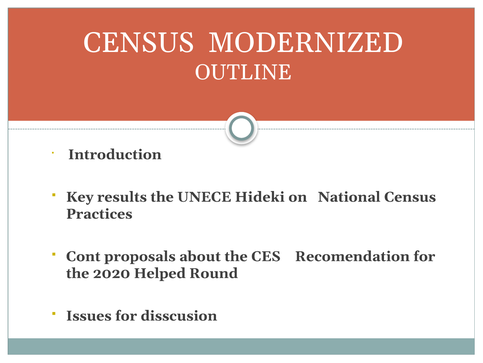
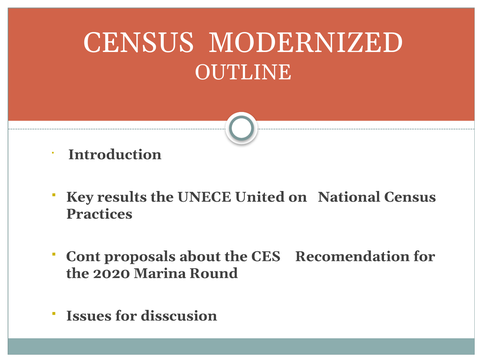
Hideki: Hideki -> United
Helped: Helped -> Marina
